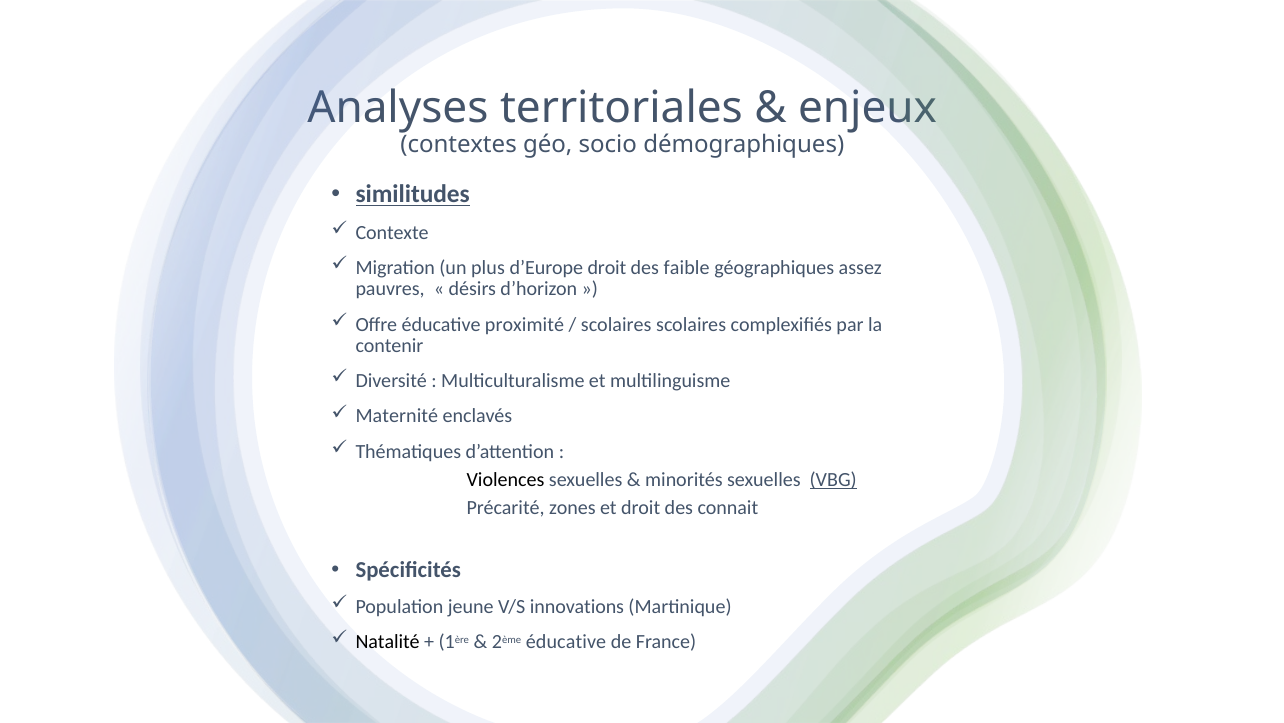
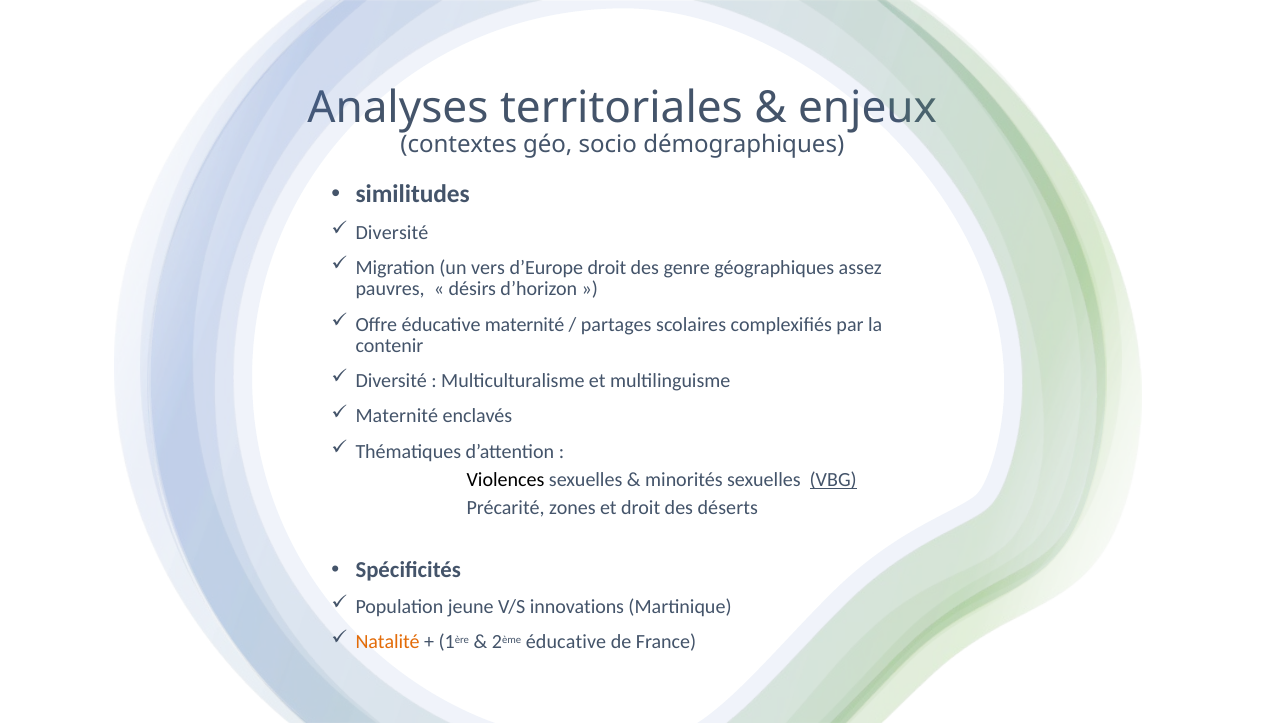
similitudes underline: present -> none
Contexte at (392, 232): Contexte -> Diversité
plus: plus -> vers
faible: faible -> genre
éducative proximité: proximité -> maternité
scolaires at (616, 324): scolaires -> partages
connait: connait -> déserts
Natalité colour: black -> orange
